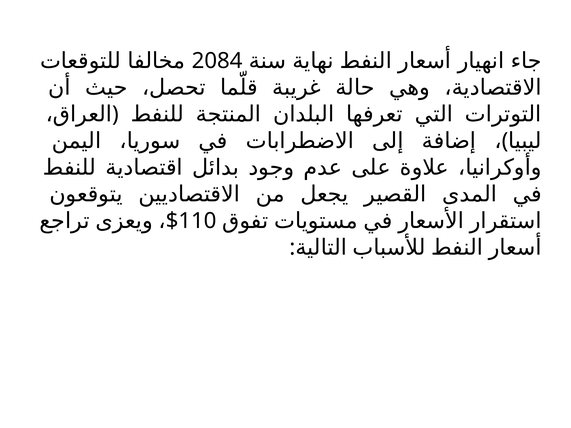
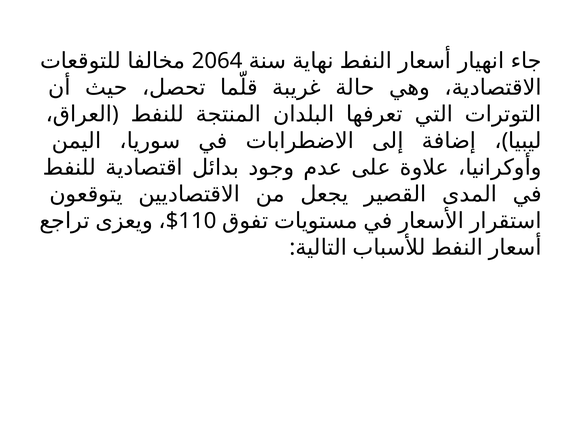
2084: 2084 -> 2064
